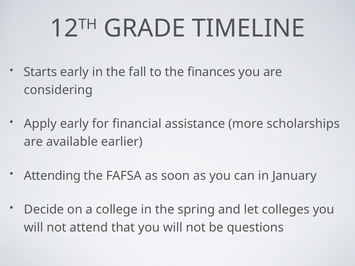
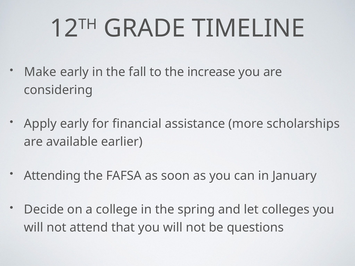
Starts: Starts -> Make
finances: finances -> increase
